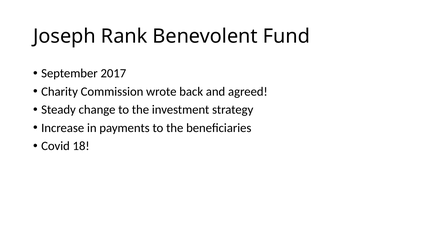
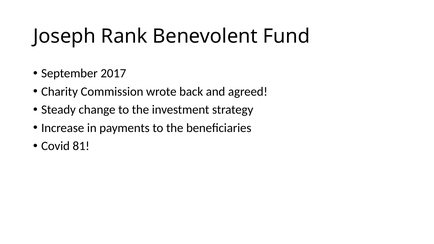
18: 18 -> 81
